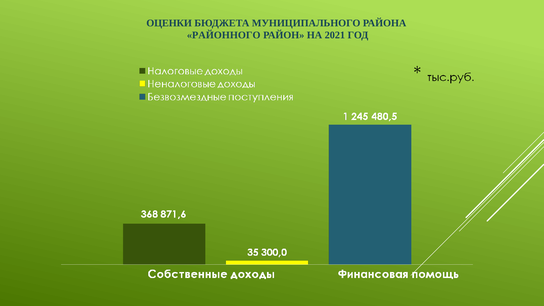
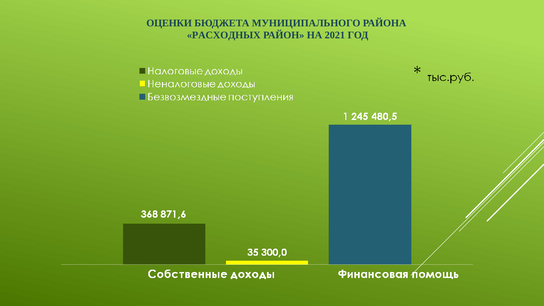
РАЙОННОГО: РАЙОННОГО -> РАСХОДНЫХ
